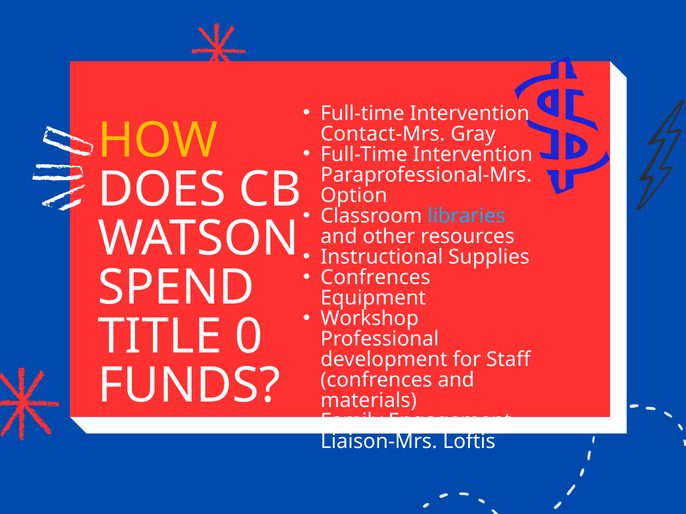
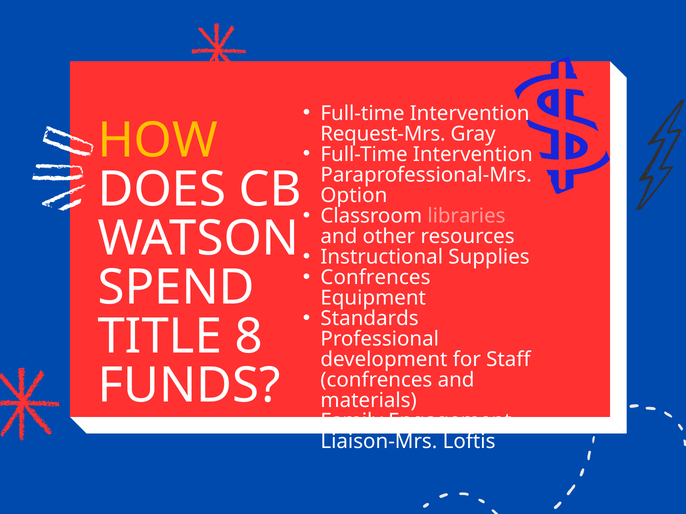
Contact-Mrs: Contact-Mrs -> Request-Mrs
libraries colour: light blue -> pink
Workshop: Workshop -> Standards
0: 0 -> 8
